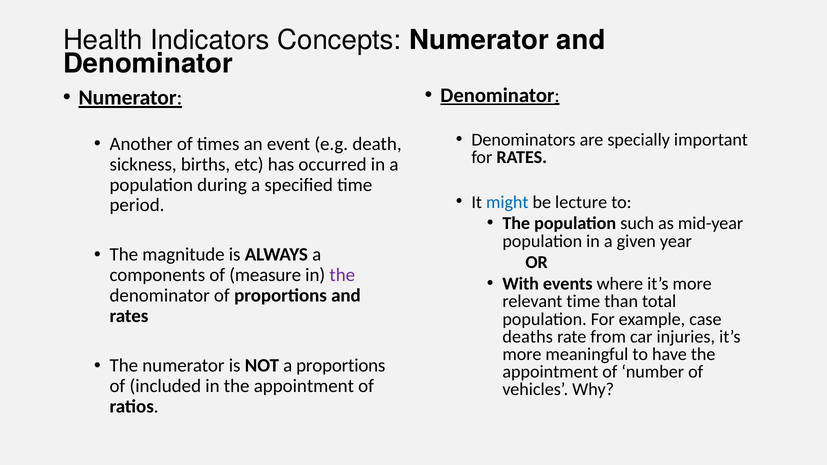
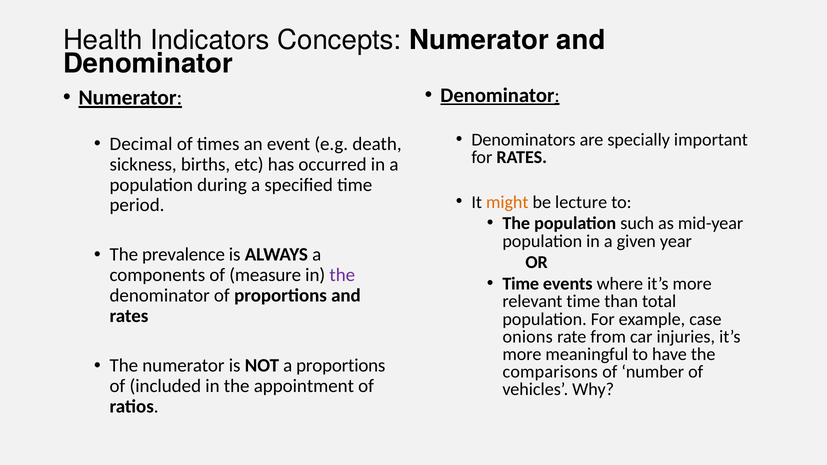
Another: Another -> Decimal
might colour: blue -> orange
magnitude: magnitude -> prevalence
With at (521, 284): With -> Time
deaths: deaths -> onions
appointment at (550, 372): appointment -> comparisons
